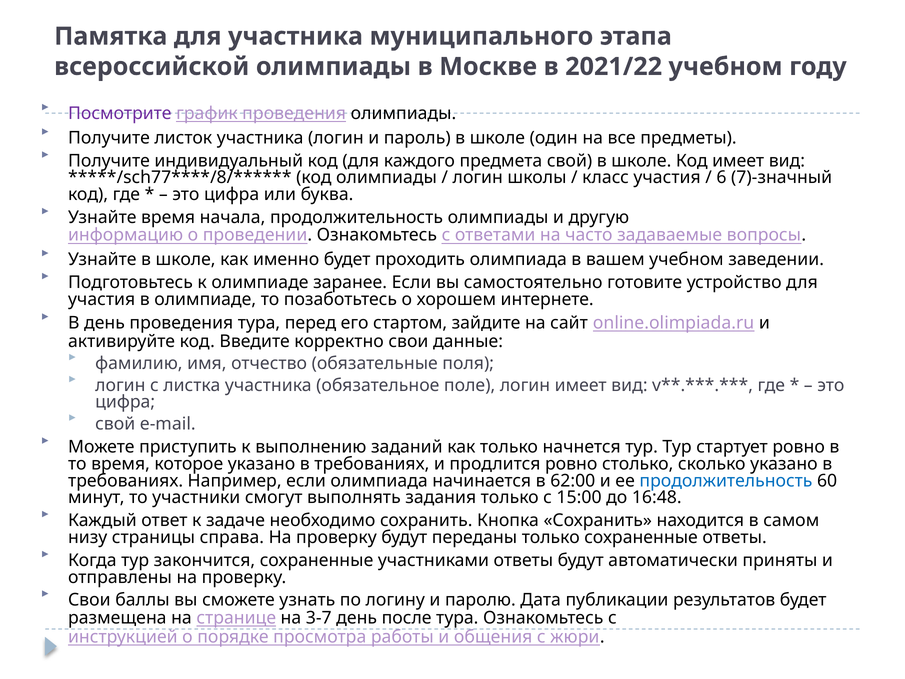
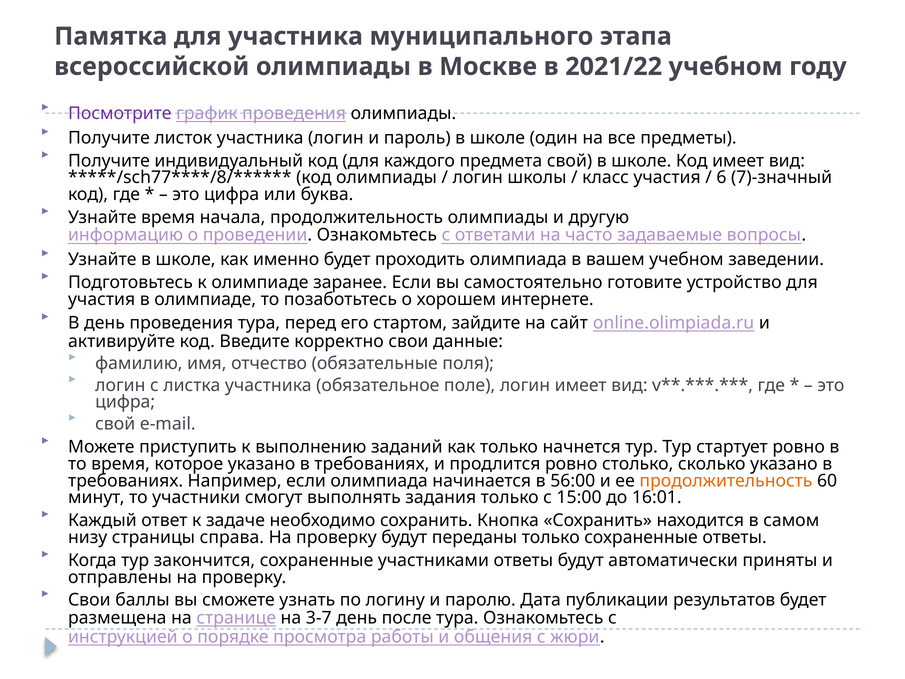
62:00: 62:00 -> 56:00
продолжительность at (726, 481) colour: blue -> orange
16:48: 16:48 -> 16:01
